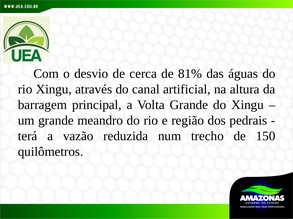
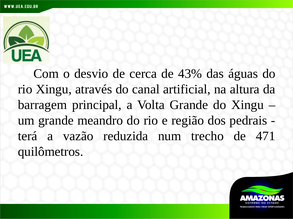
81%: 81% -> 43%
150: 150 -> 471
